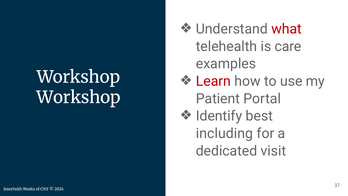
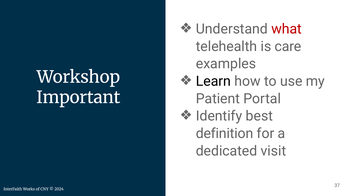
Learn colour: red -> black
Workshop at (78, 97): Workshop -> Important
including: including -> definition
